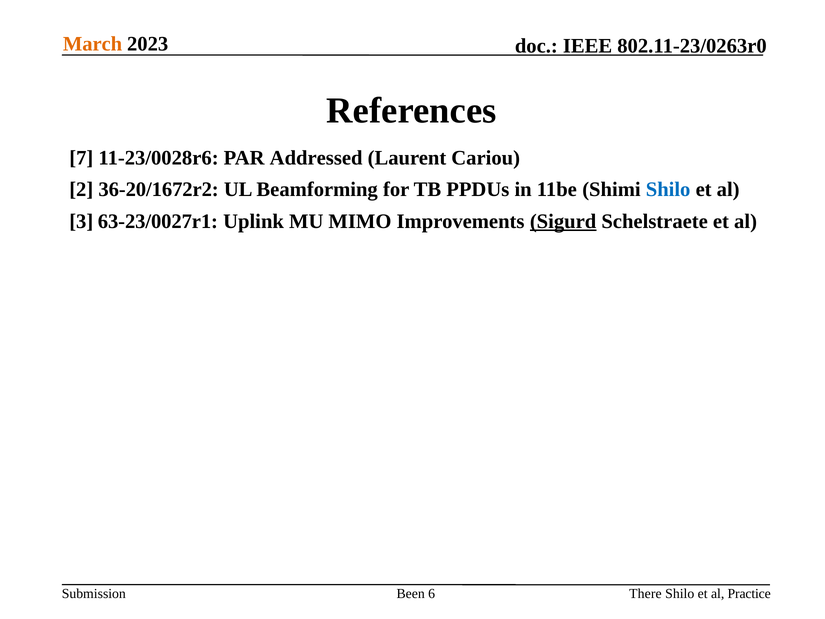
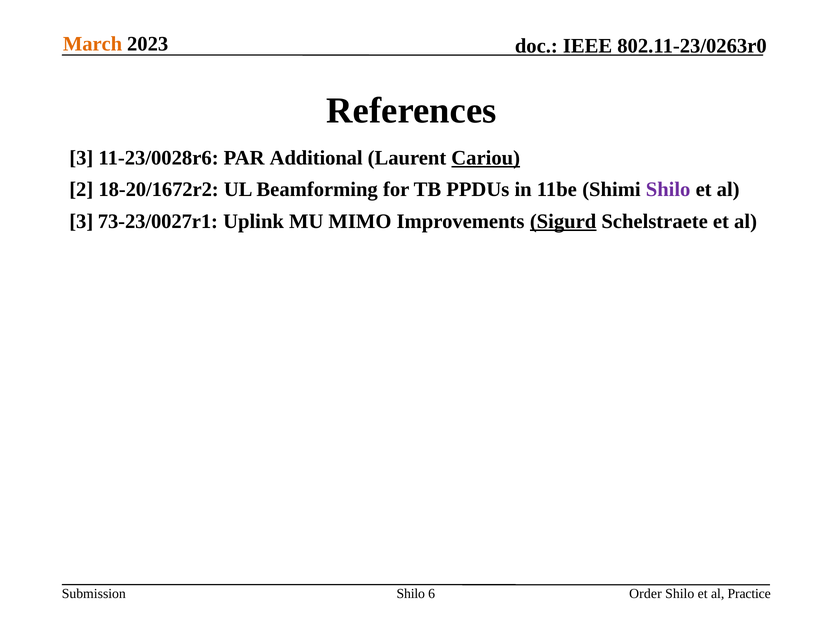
7 at (81, 158): 7 -> 3
Addressed: Addressed -> Additional
Cariou underline: none -> present
36-20/1672r2: 36-20/1672r2 -> 18-20/1672r2
Shilo at (668, 190) colour: blue -> purple
63-23/0027r1: 63-23/0027r1 -> 73-23/0027r1
Been at (411, 593): Been -> Shilo
There: There -> Order
